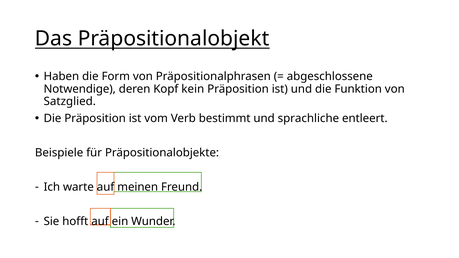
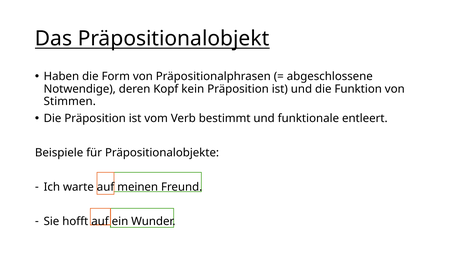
Satzglied: Satzglied -> Stimmen
sprachliche: sprachliche -> funktionale
